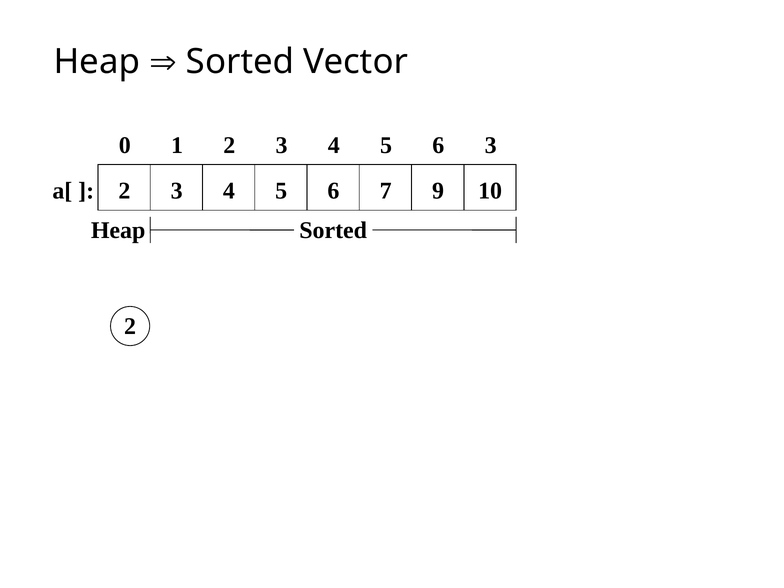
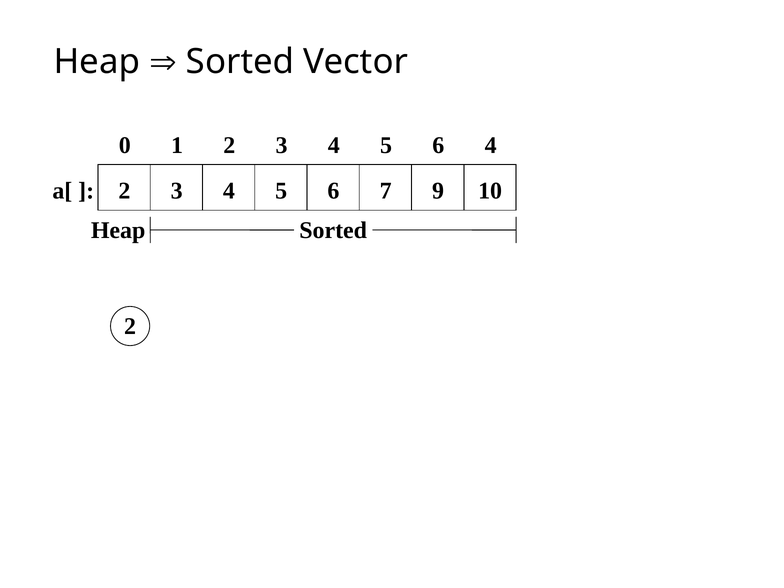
0 3: 3 -> 4
